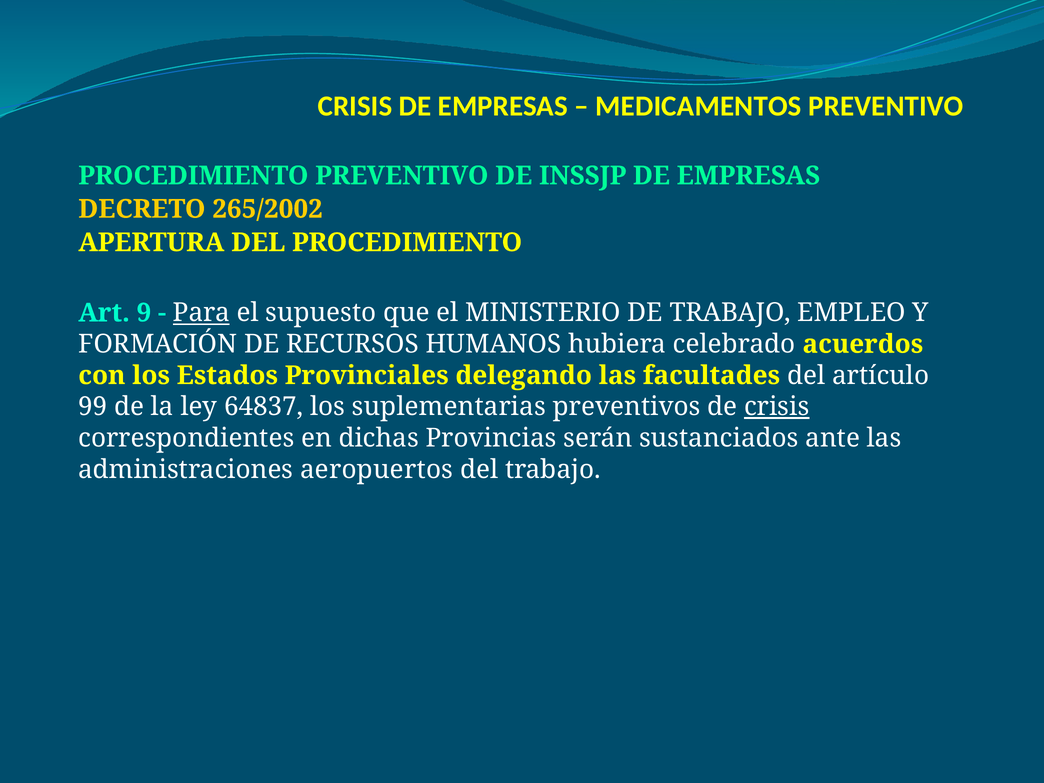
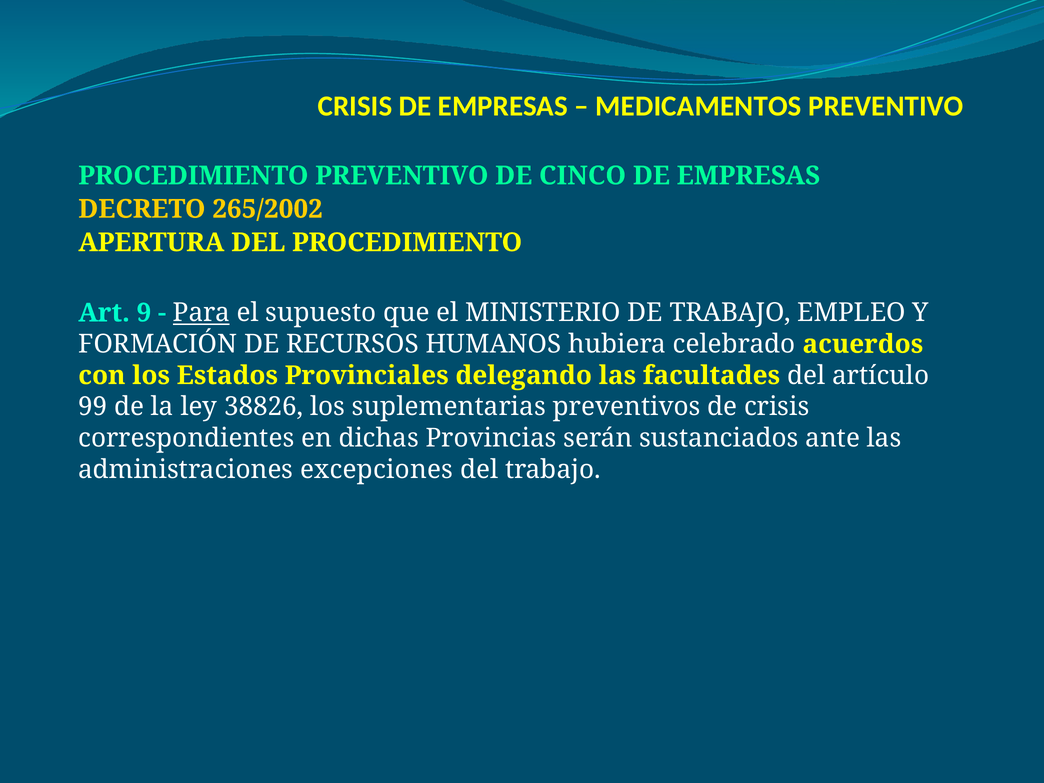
INSSJP: INSSJP -> CINCO
64837: 64837 -> 38826
crisis at (777, 407) underline: present -> none
aeropuertos: aeropuertos -> excepciones
